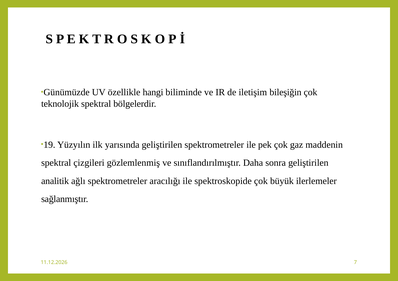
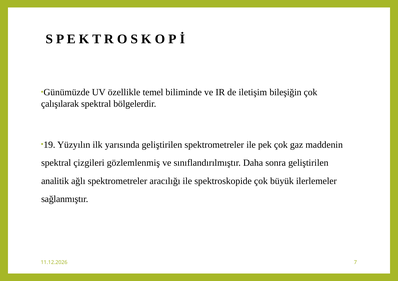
hangi: hangi -> temel
teknolojik: teknolojik -> çalışılarak
